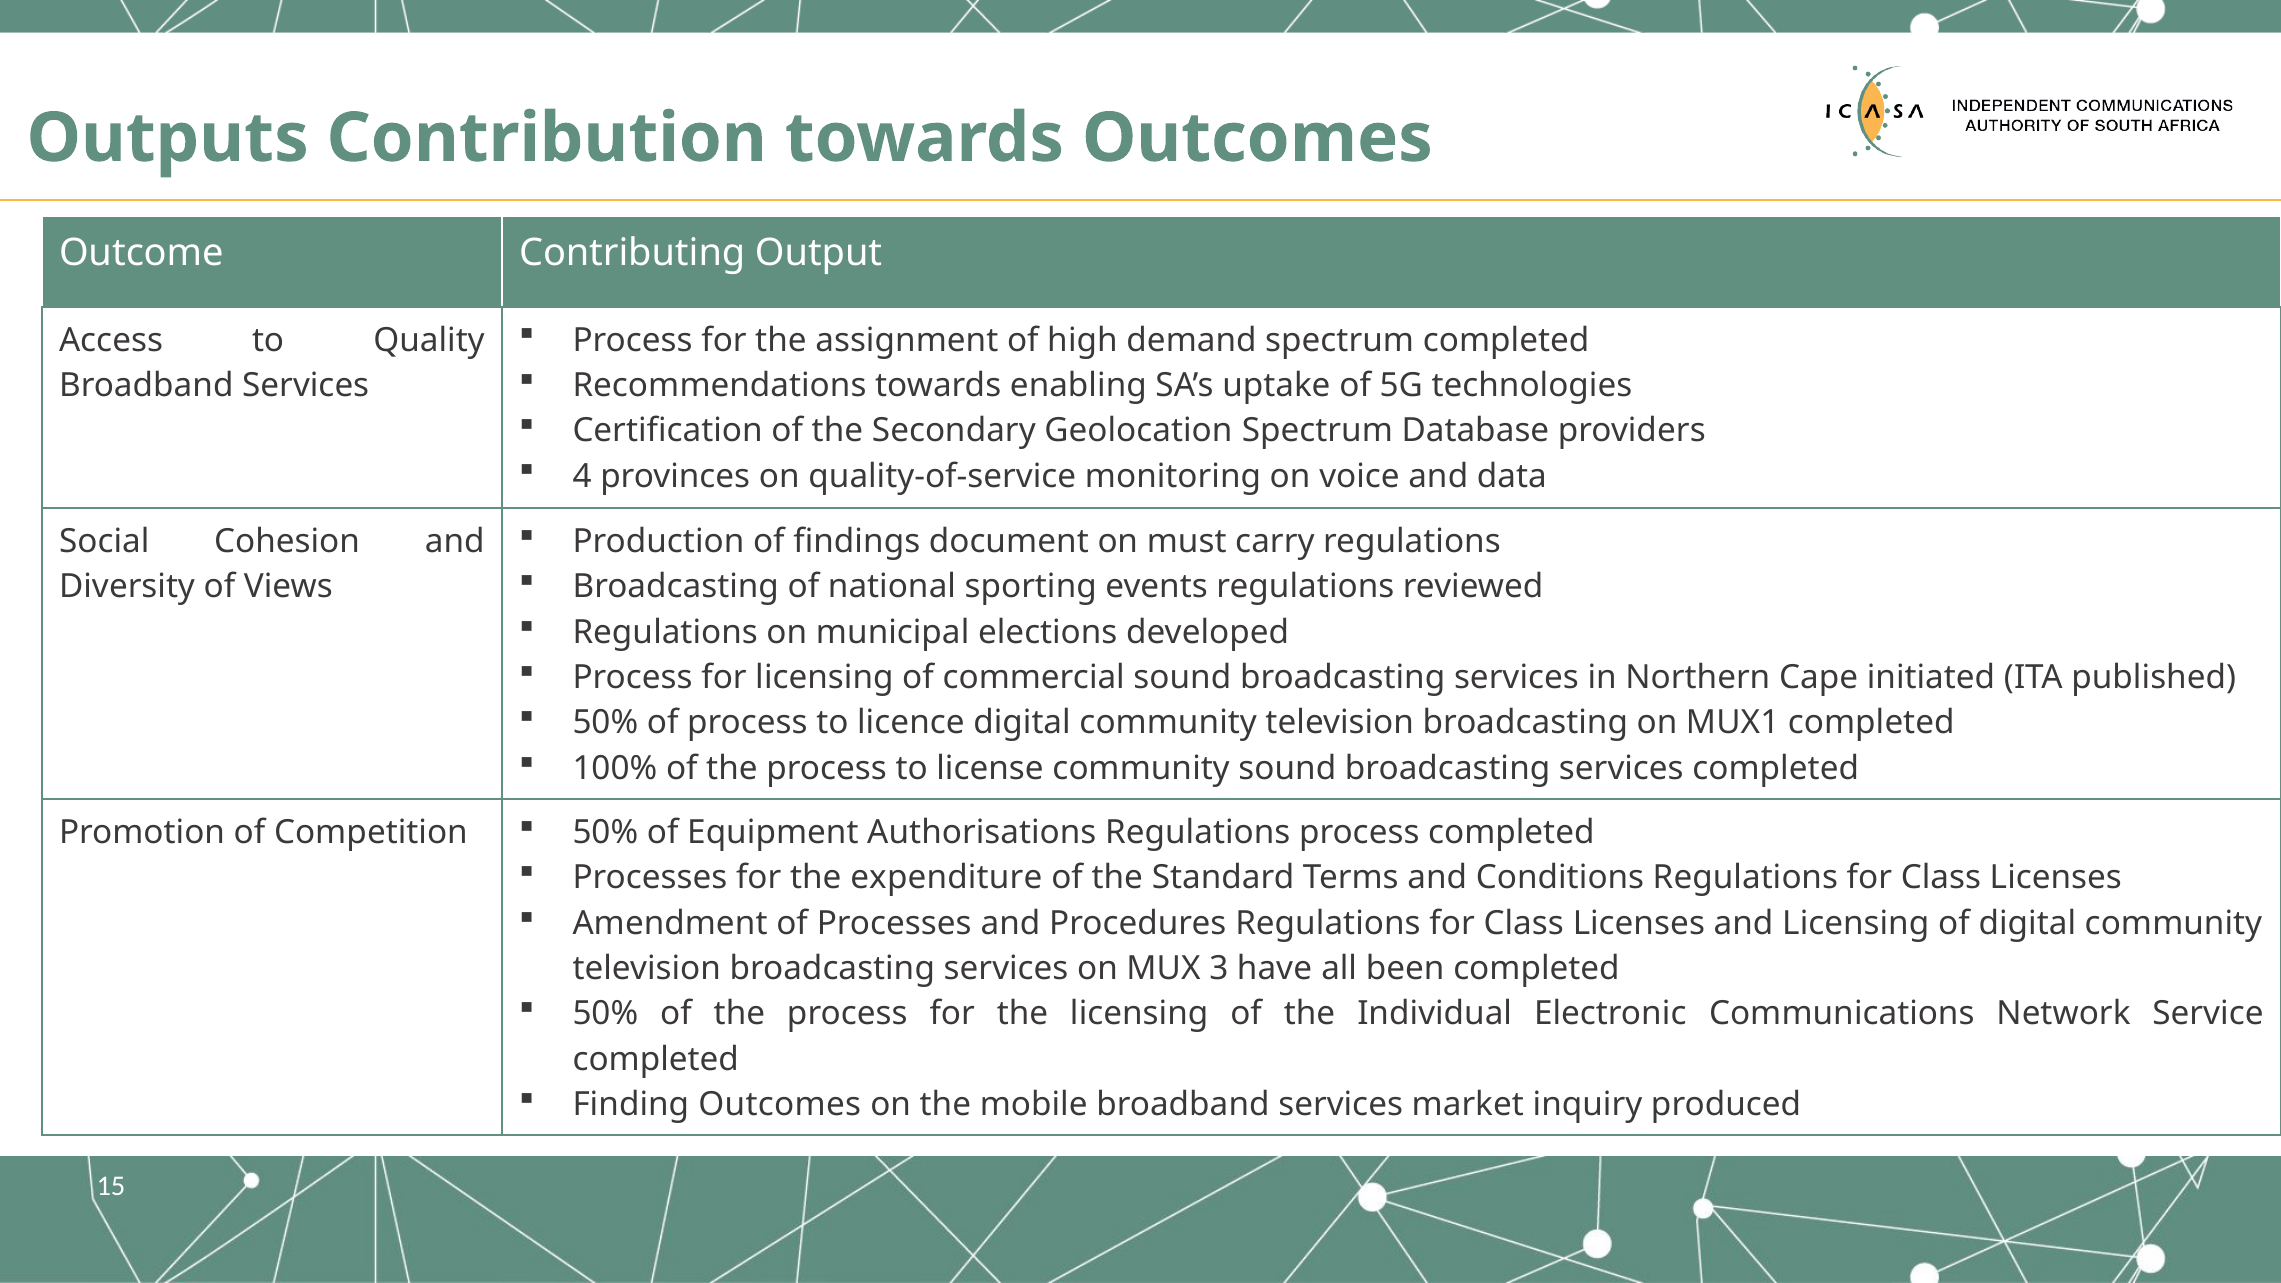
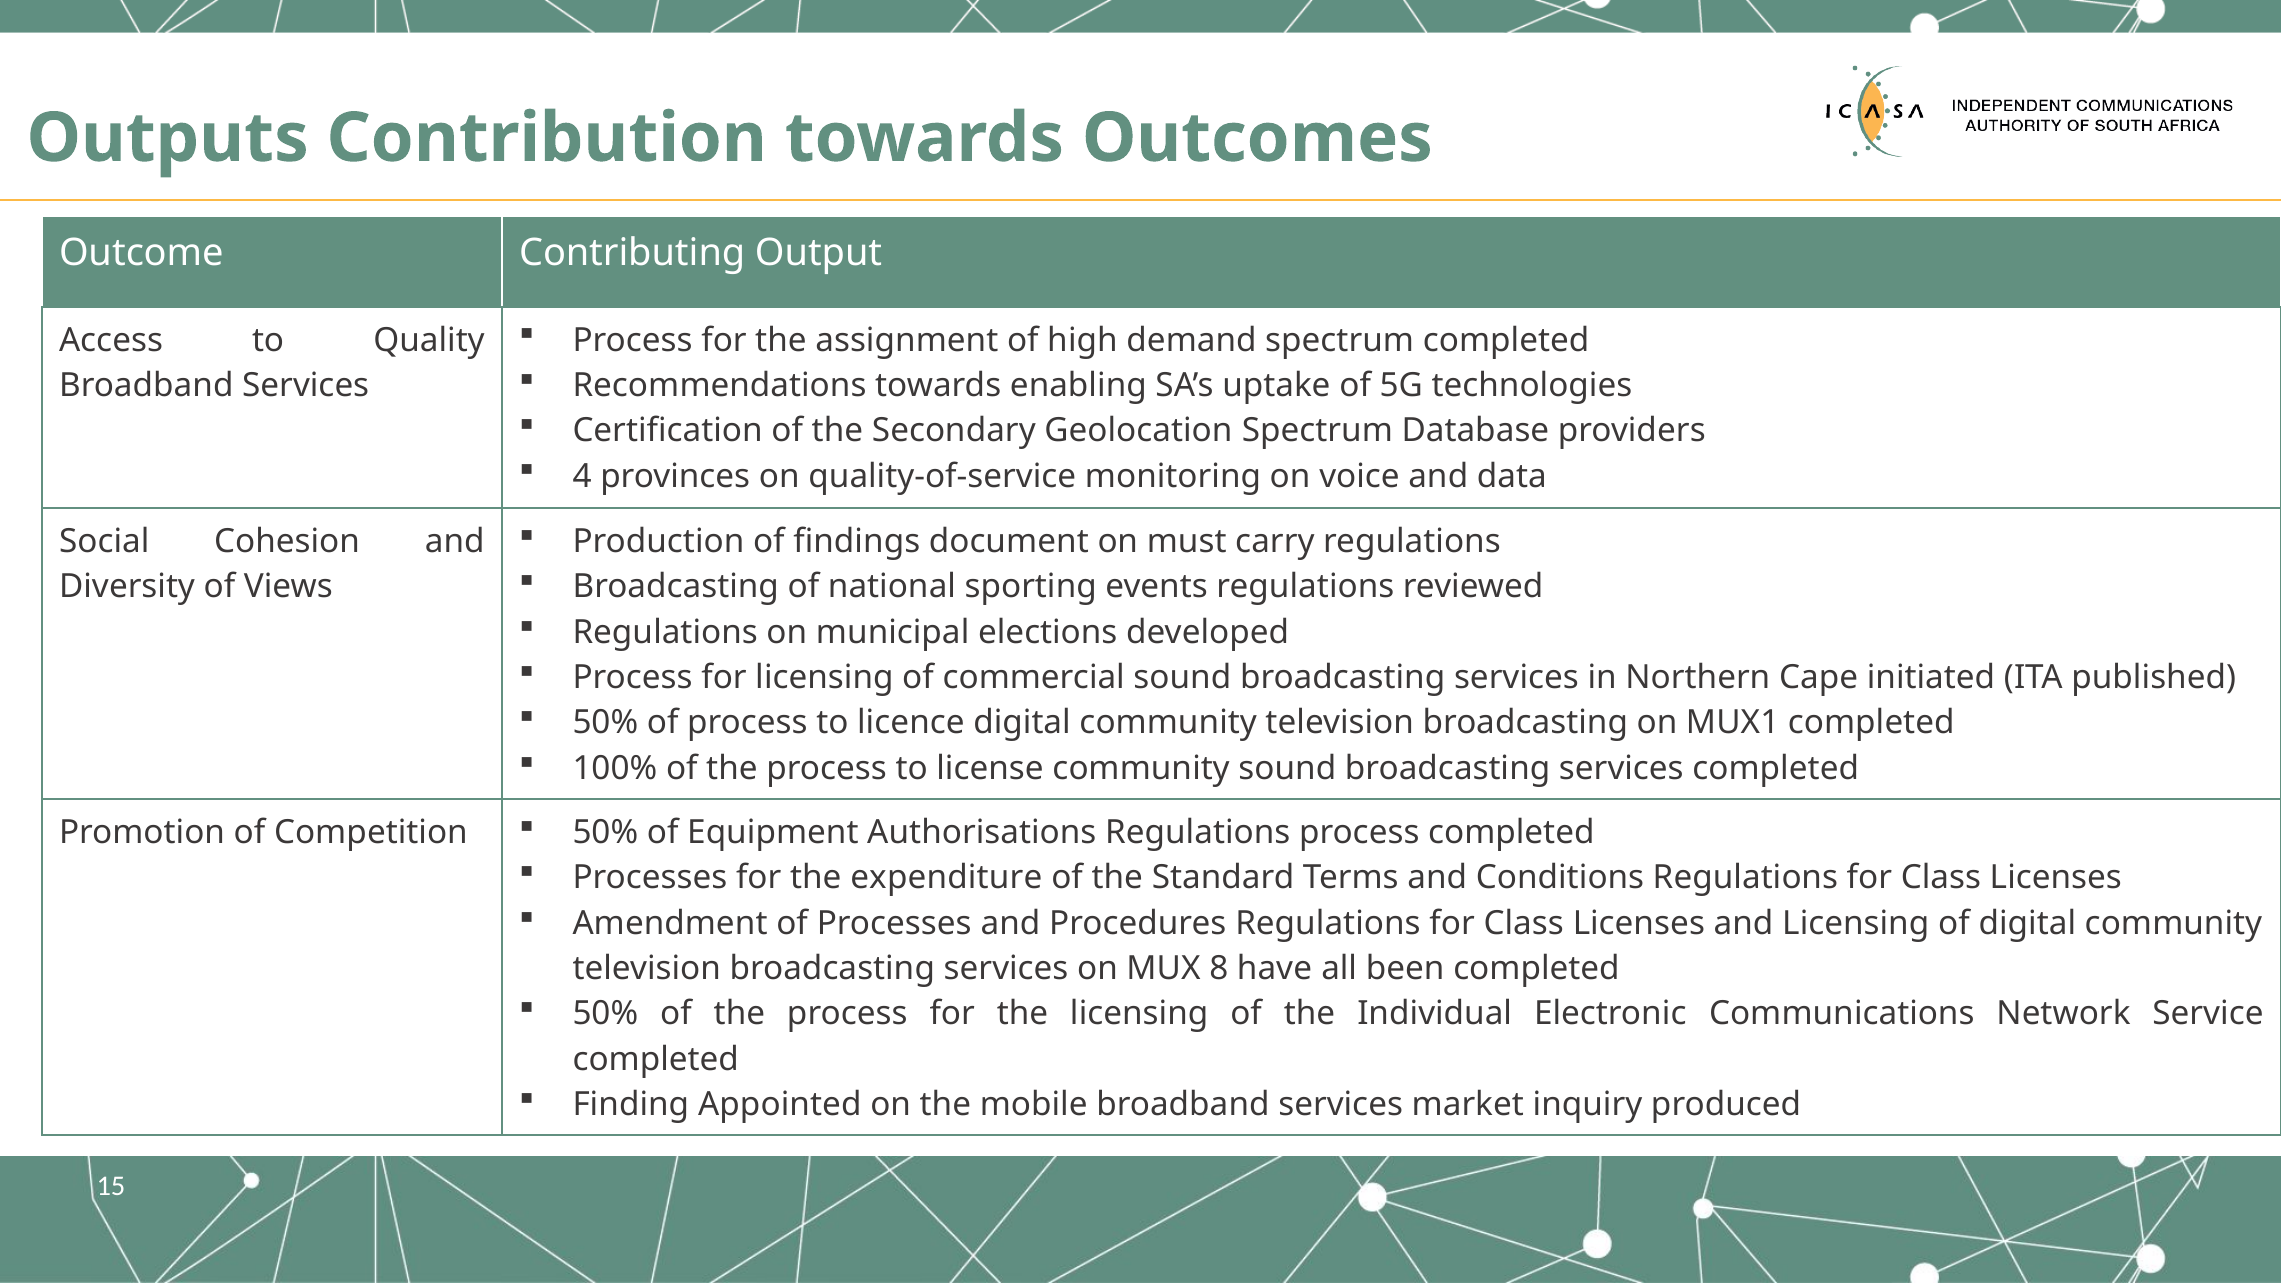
3: 3 -> 8
Finding Outcomes: Outcomes -> Appointed
